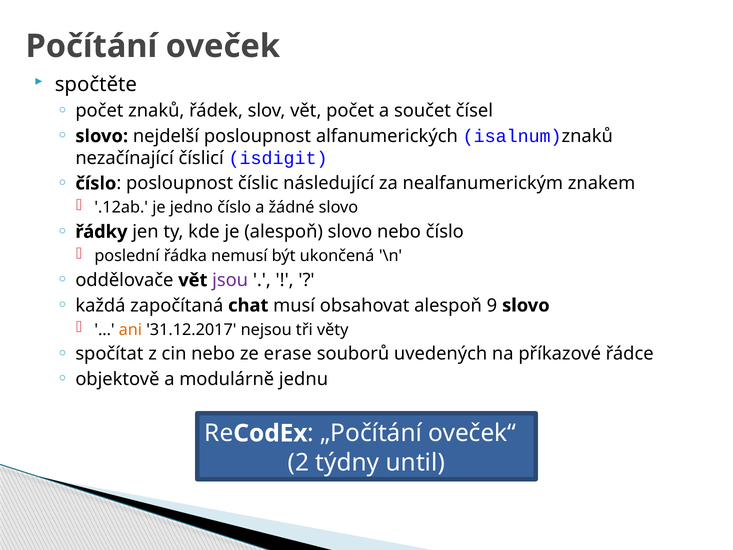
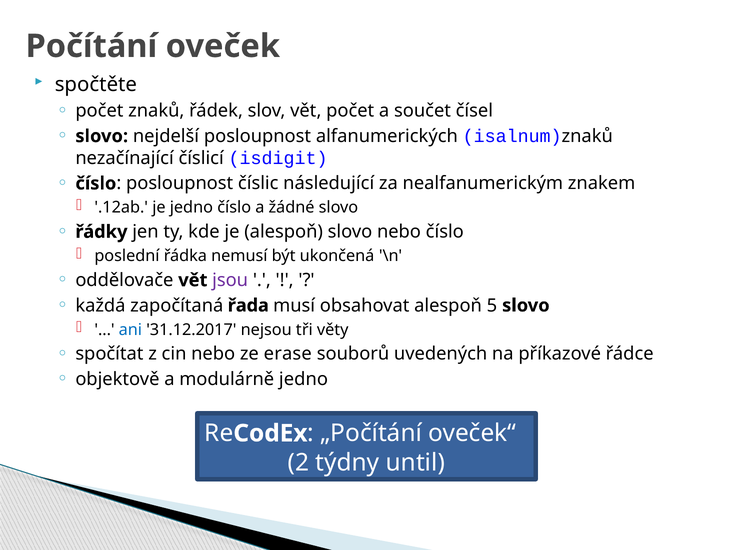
chat: chat -> řada
9: 9 -> 5
ani colour: orange -> blue
modulárně jednu: jednu -> jedno
